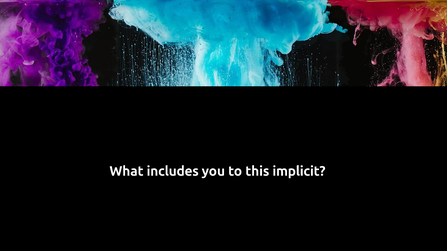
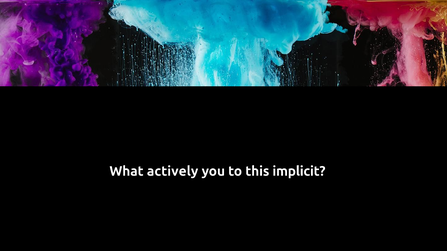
includes: includes -> actively
